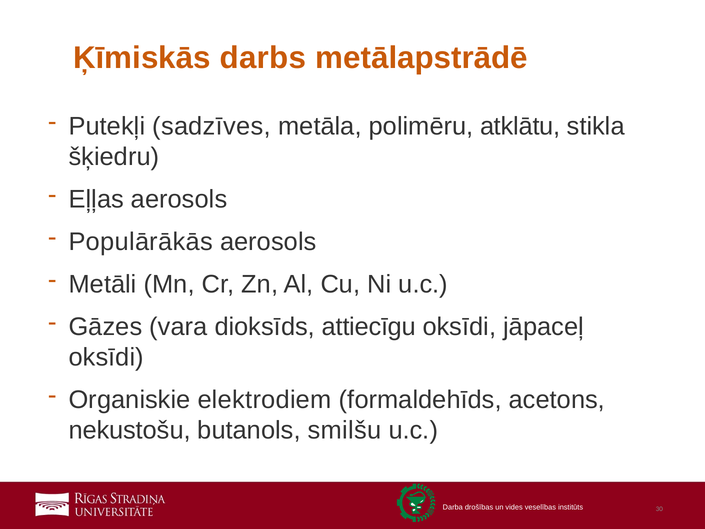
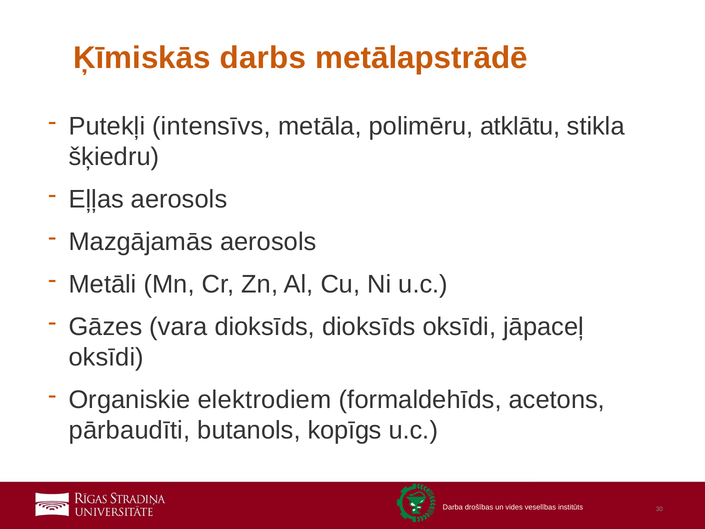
sadzīves: sadzīves -> intensīvs
Populārākās: Populārākās -> Mazgājamās
dioksīds attiecīgu: attiecīgu -> dioksīds
nekustošu: nekustošu -> pārbaudīti
smilšu: smilšu -> kopīgs
